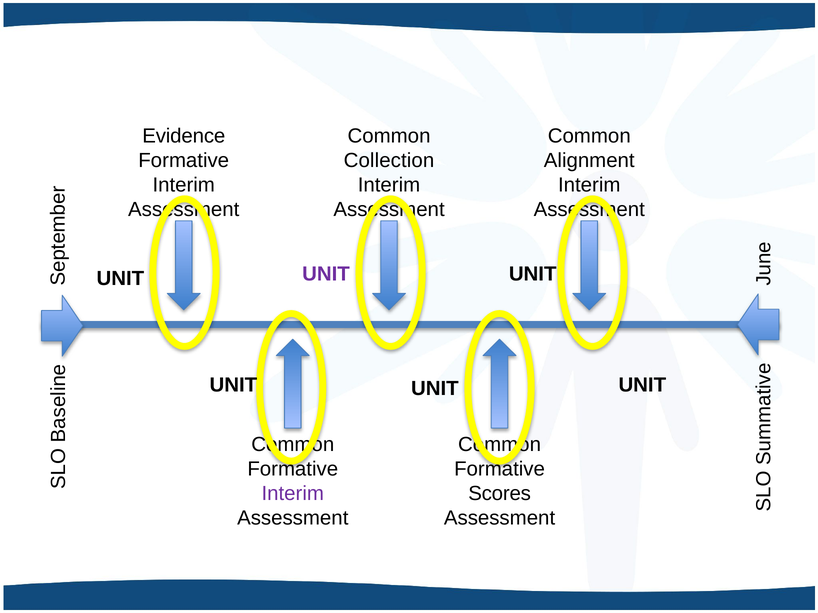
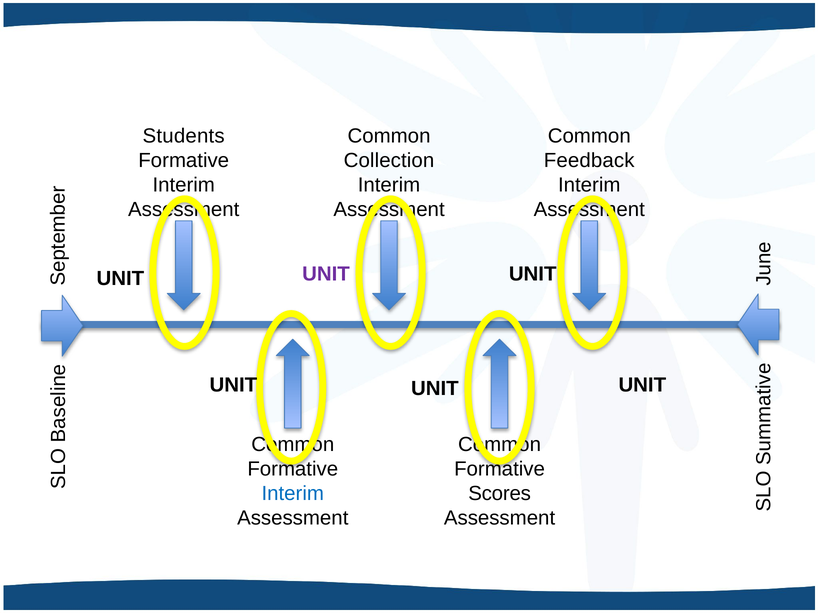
Evidence: Evidence -> Students
Alignment: Alignment -> Feedback
Interim at (293, 494) colour: purple -> blue
